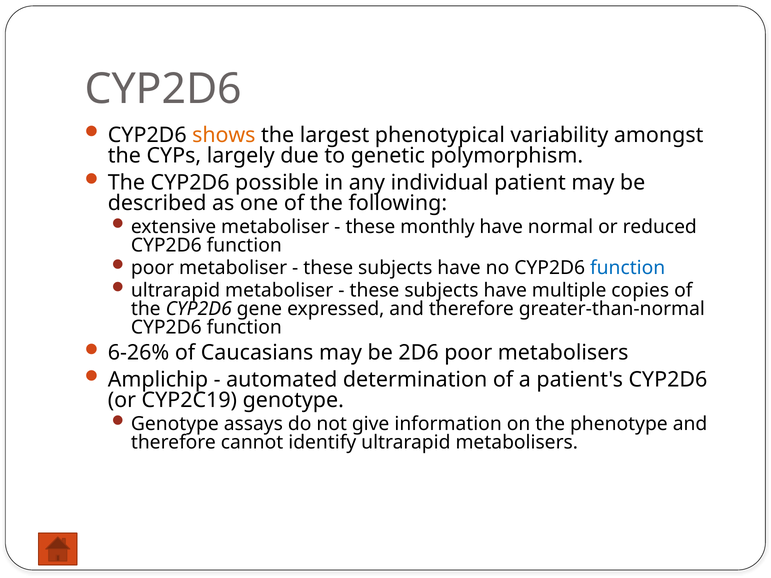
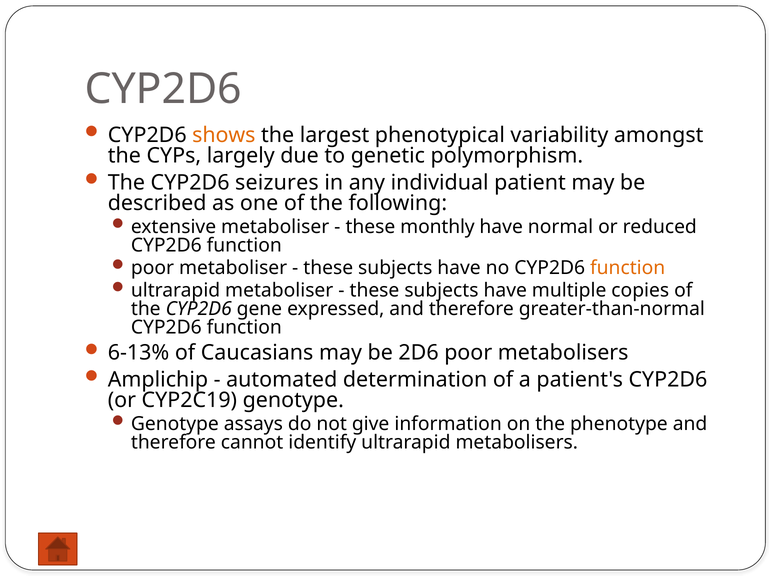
possible: possible -> seizures
function at (628, 268) colour: blue -> orange
6-26%: 6-26% -> 6-13%
